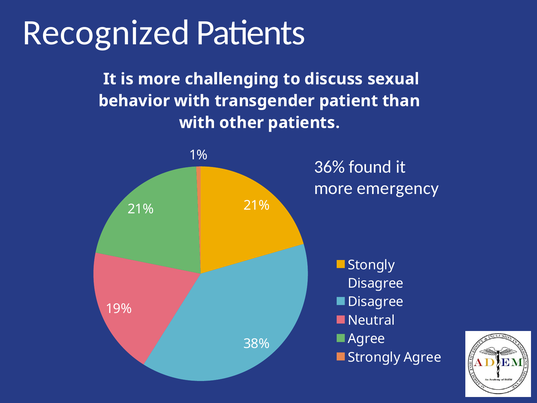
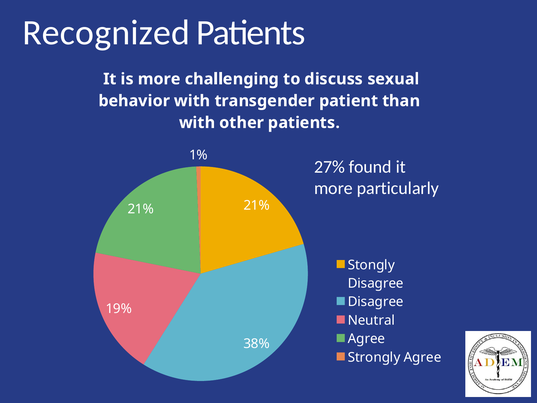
36%: 36% -> 27%
emergency: emergency -> particularly
